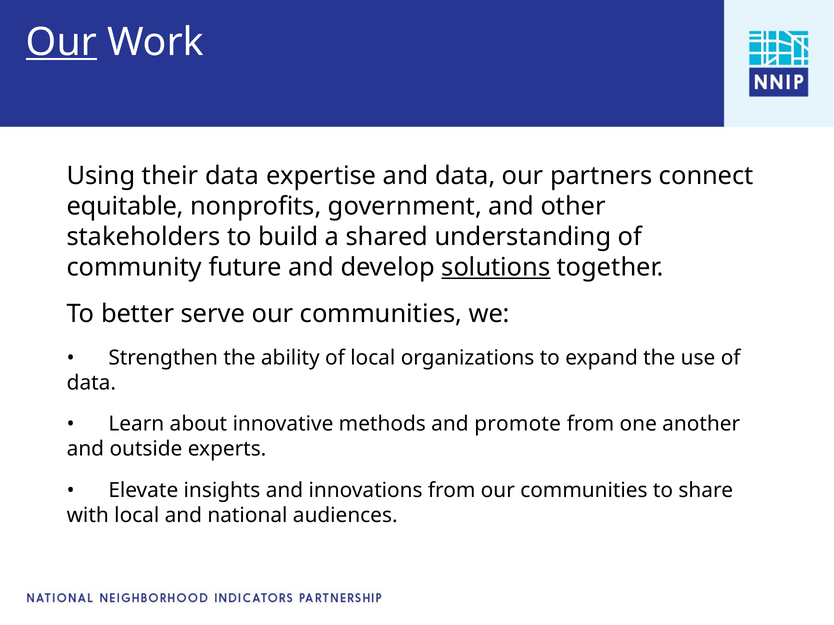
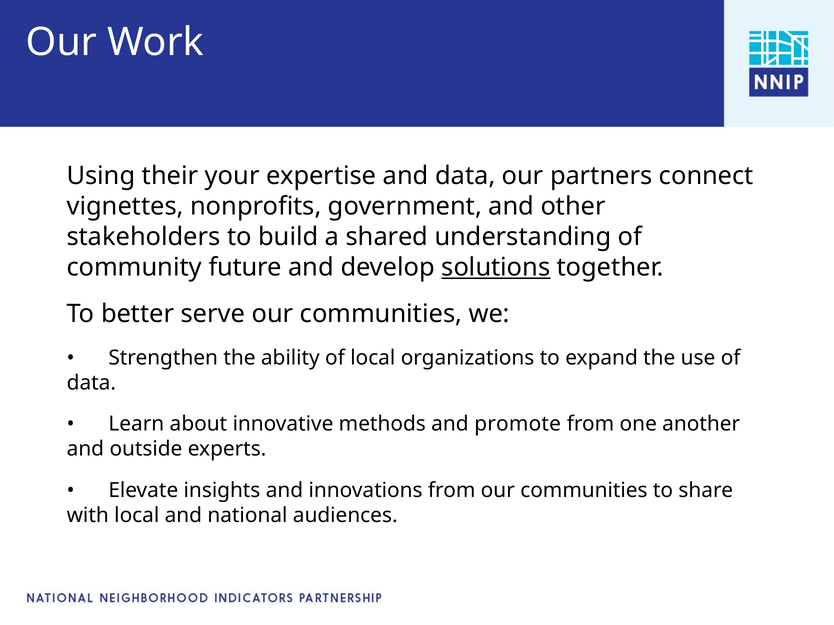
Our at (61, 42) underline: present -> none
their data: data -> your
equitable: equitable -> vignettes
